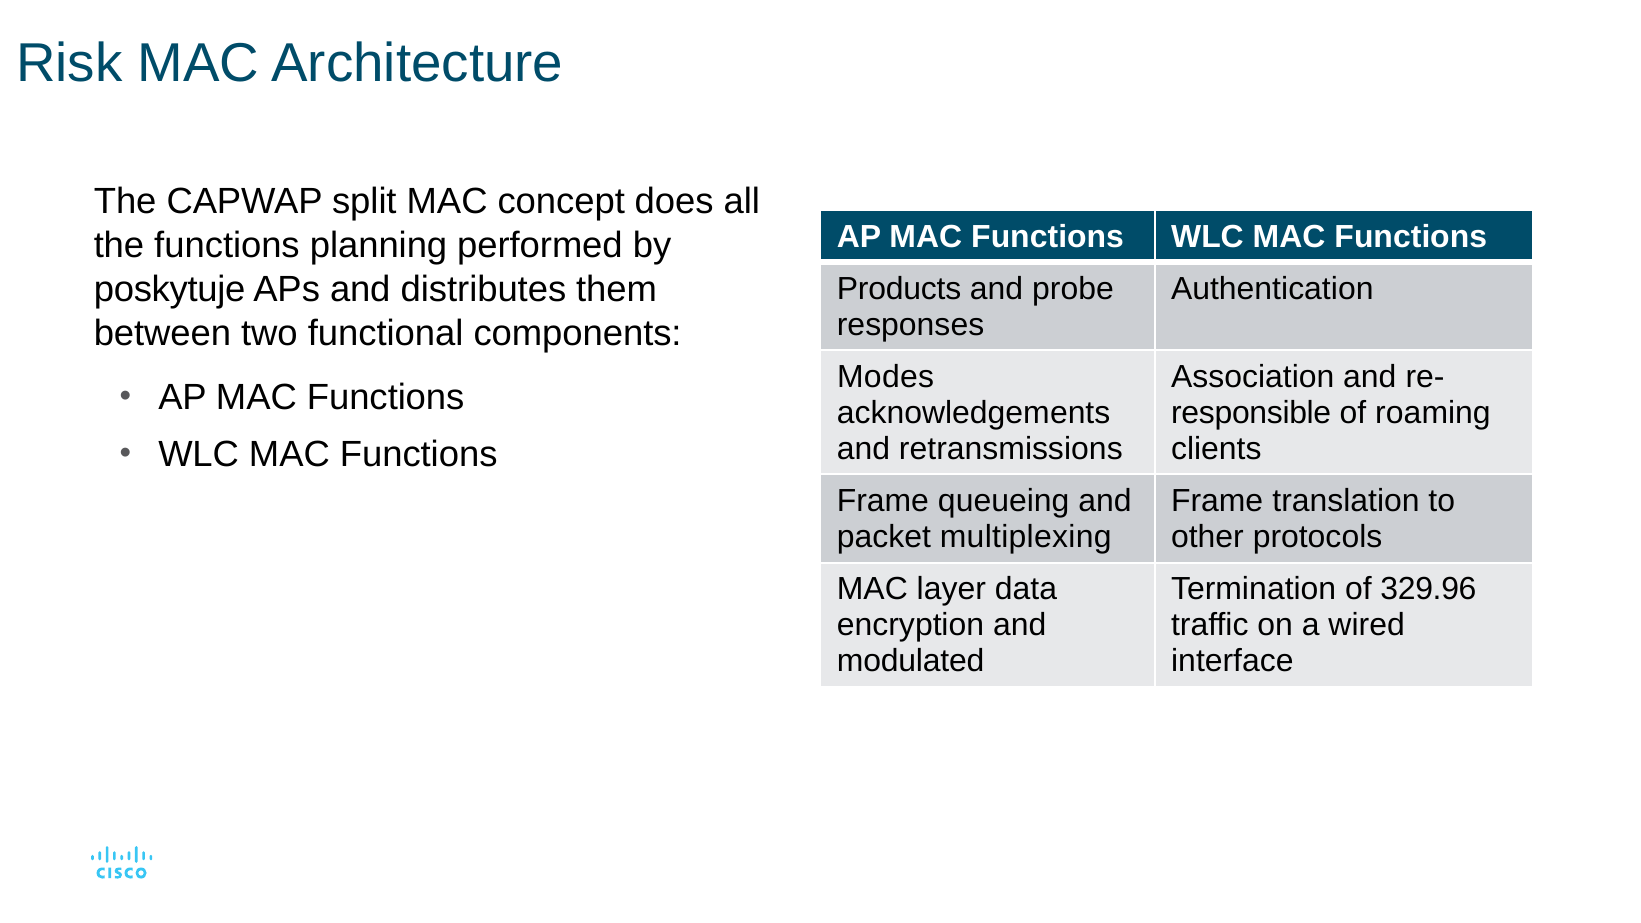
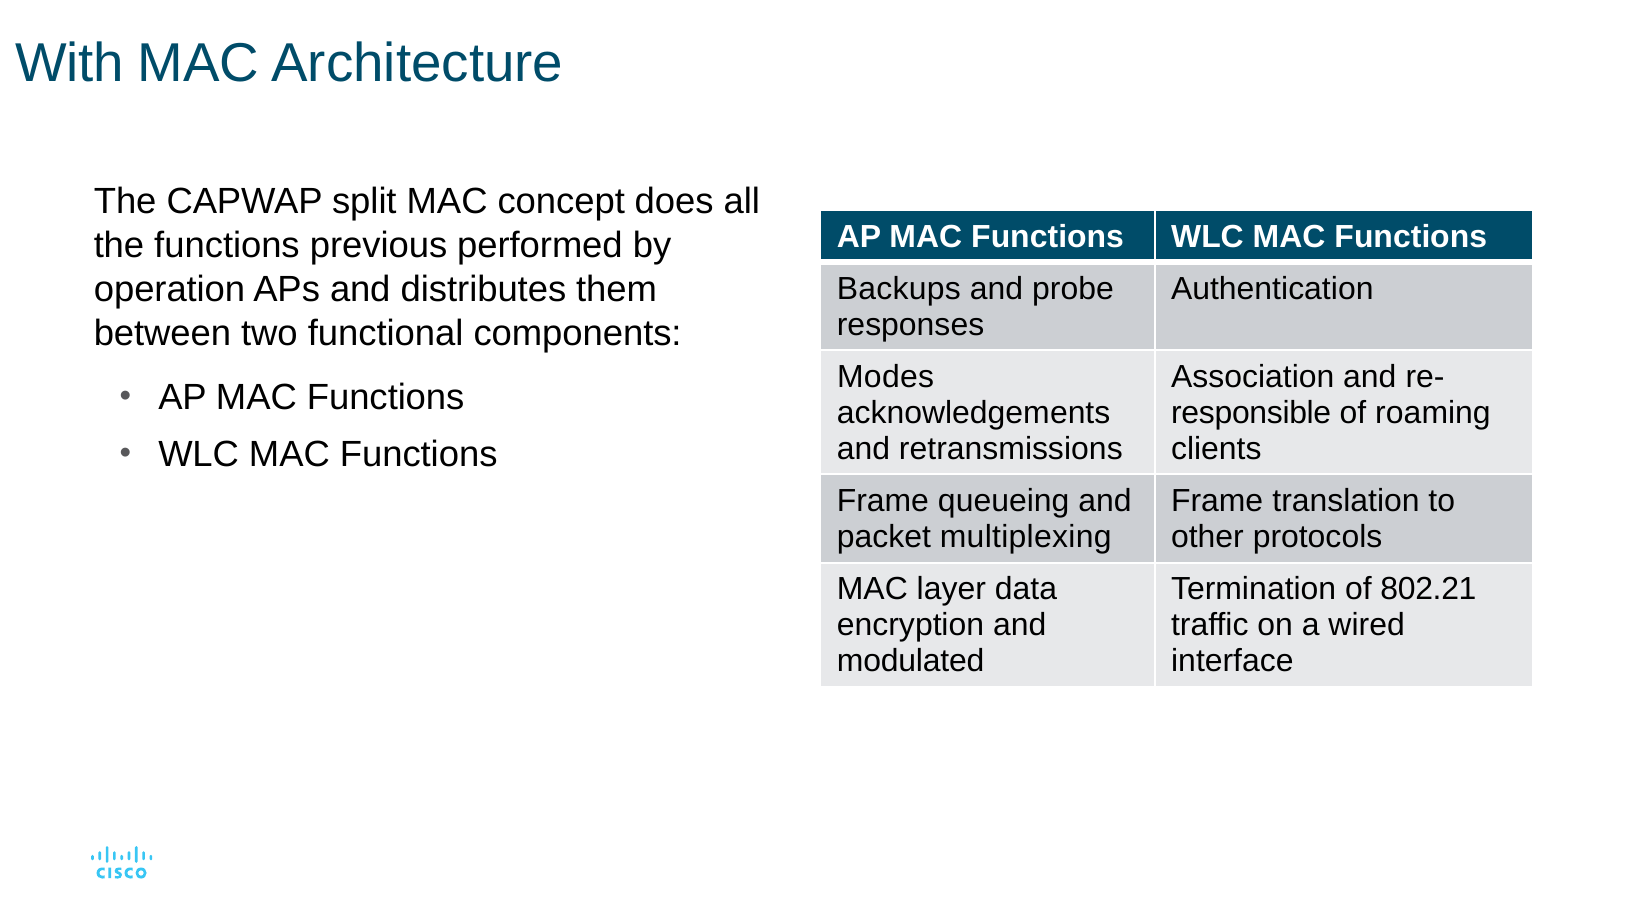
Risk: Risk -> With
planning: planning -> previous
poskytuje: poskytuje -> operation
Products: Products -> Backups
329.96: 329.96 -> 802.21
